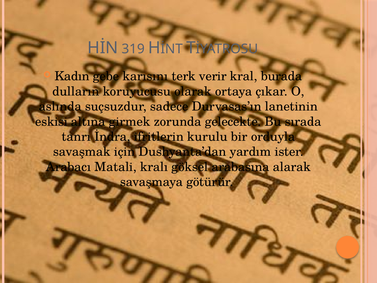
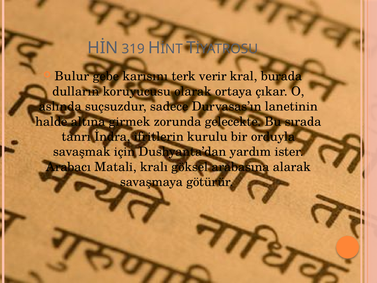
Kadın: Kadın -> Bulur
eskisi: eskisi -> halde
